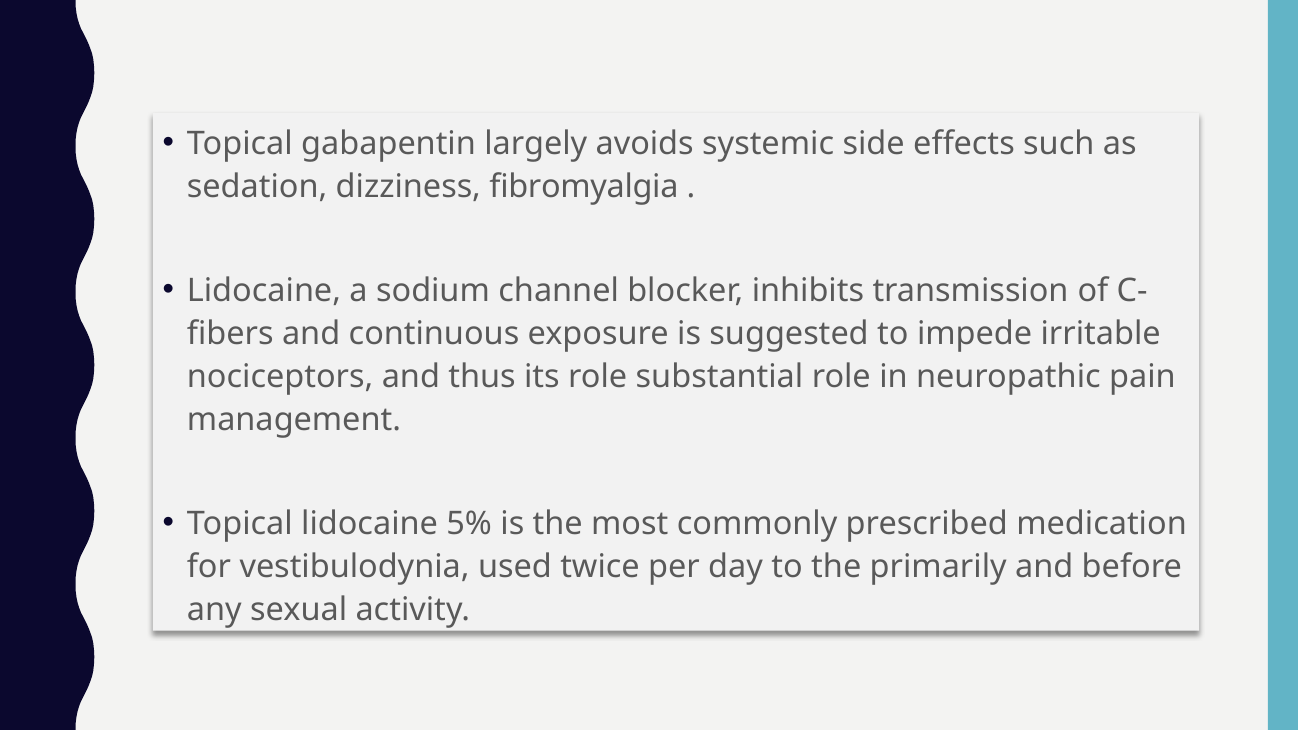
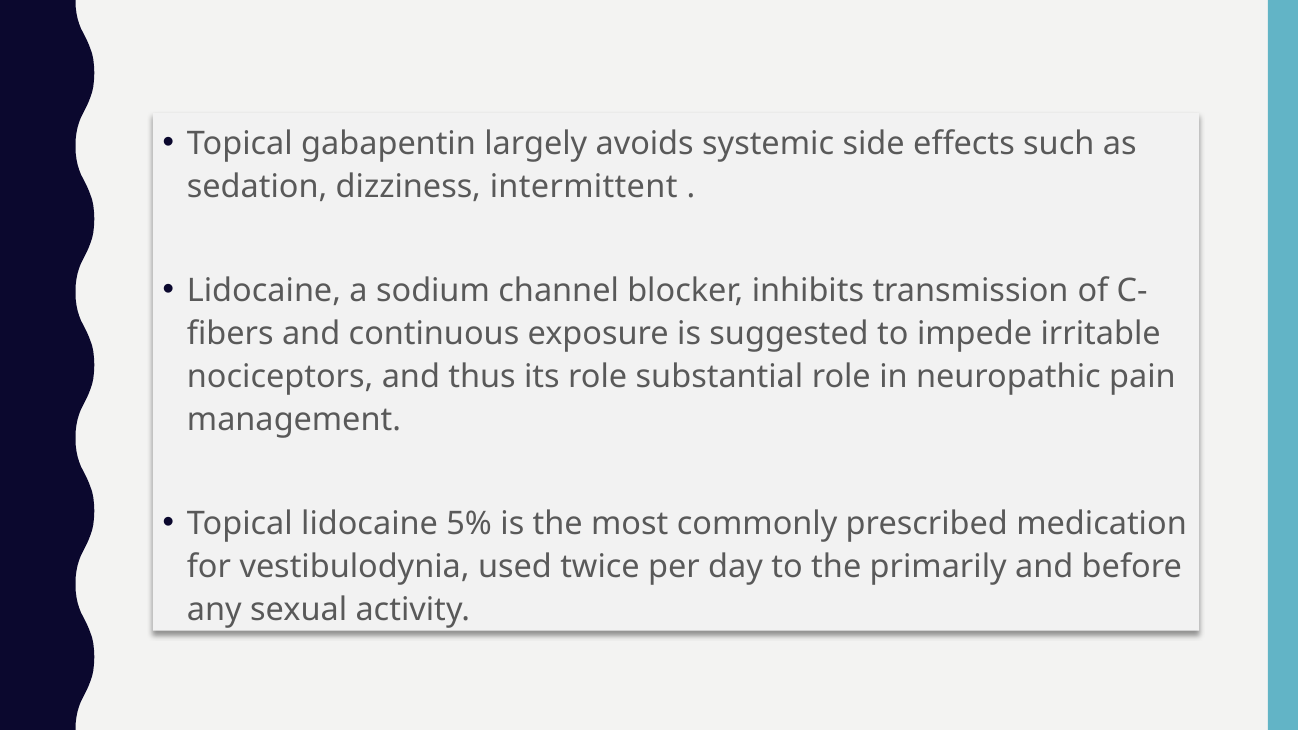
fibromyalgia: fibromyalgia -> intermittent
